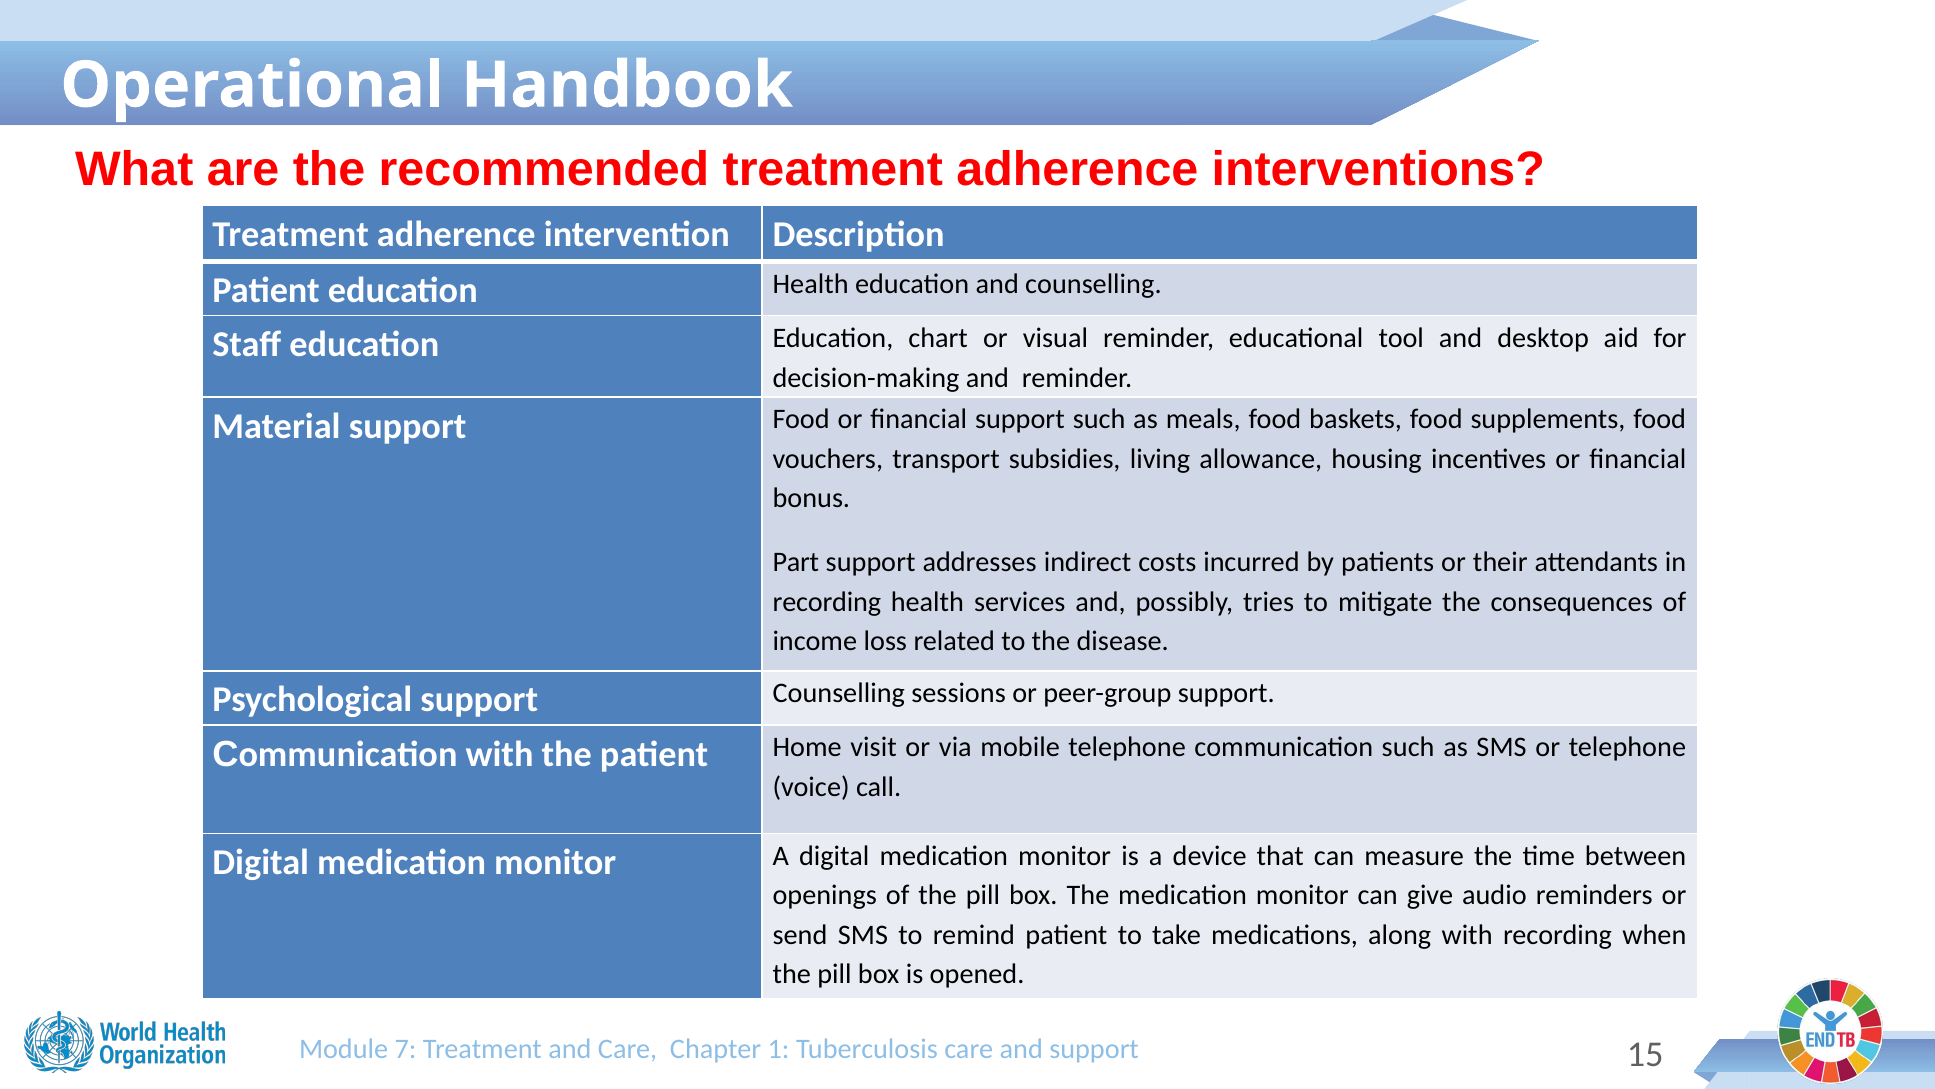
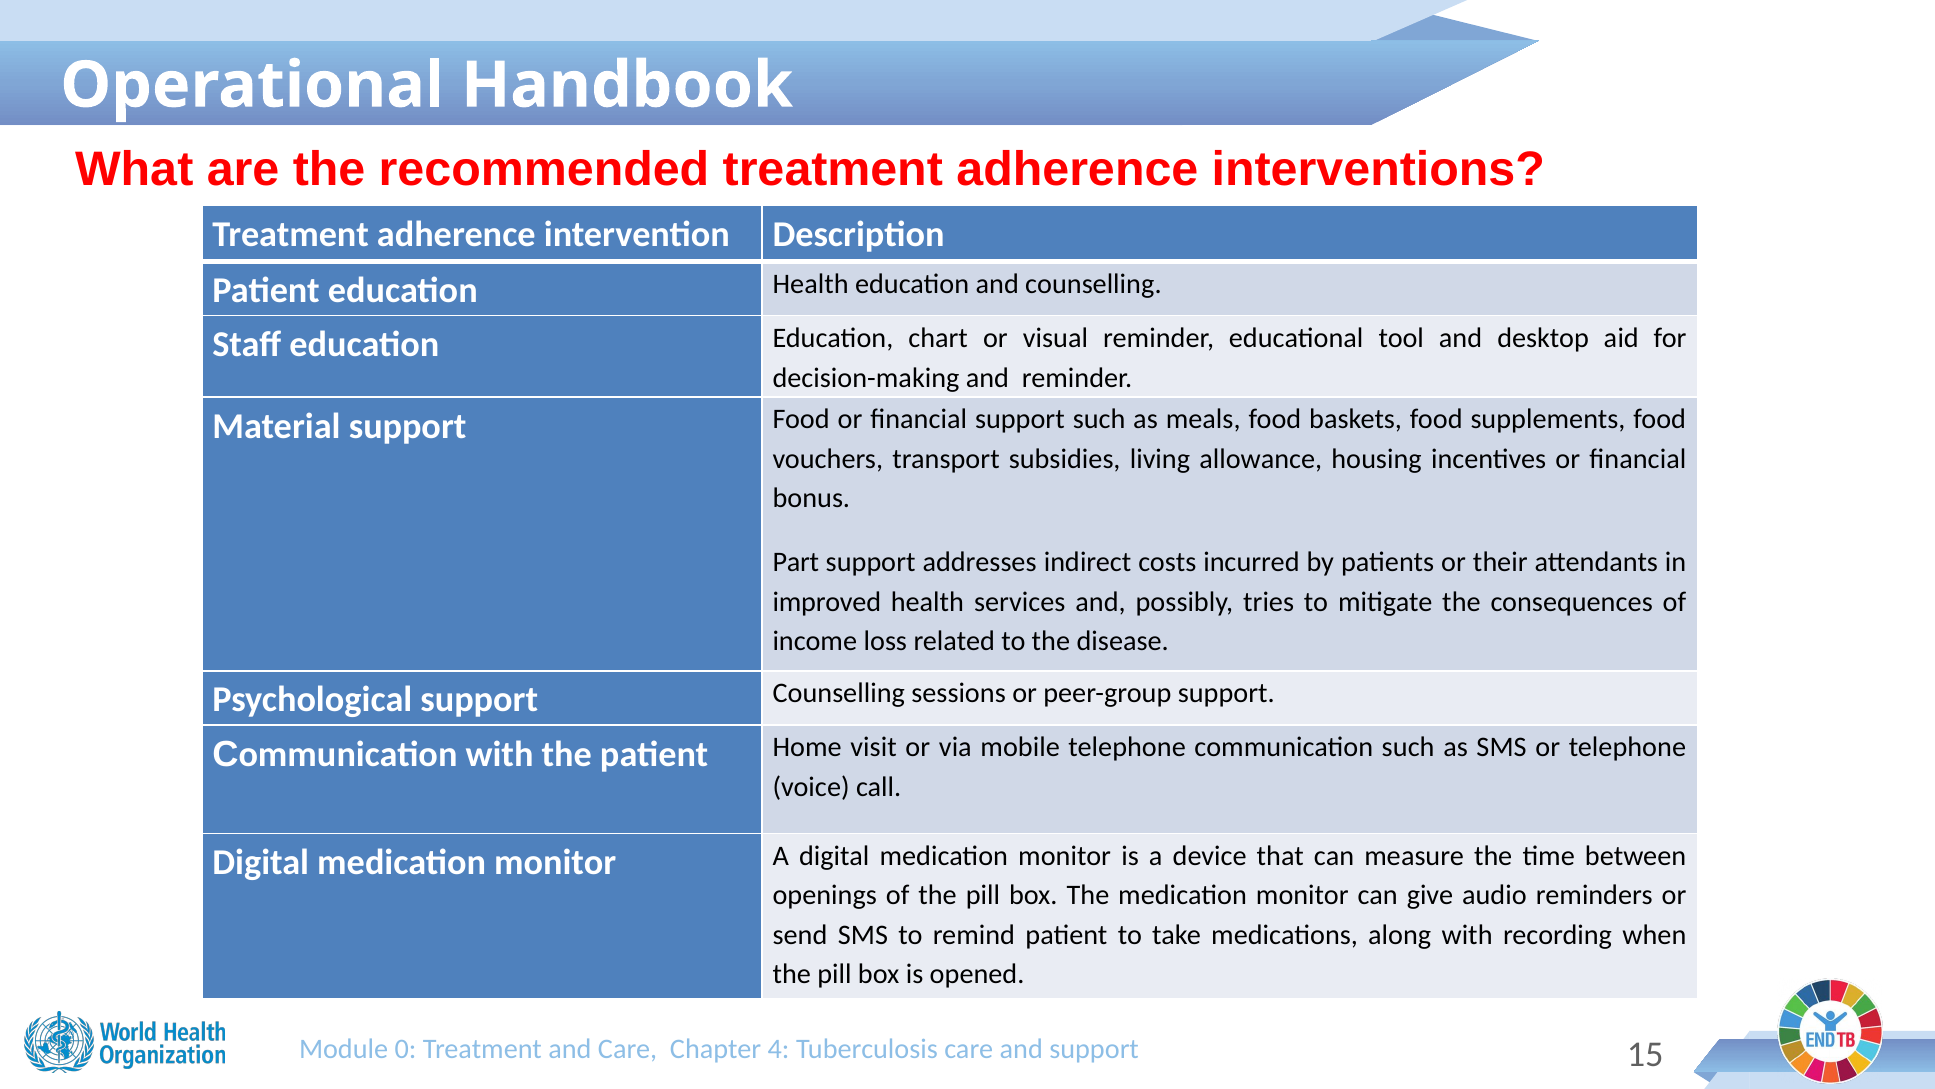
recording at (827, 602): recording -> improved
7: 7 -> 0
1: 1 -> 4
